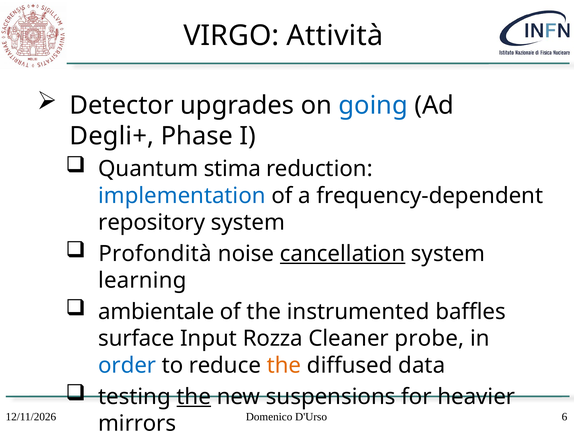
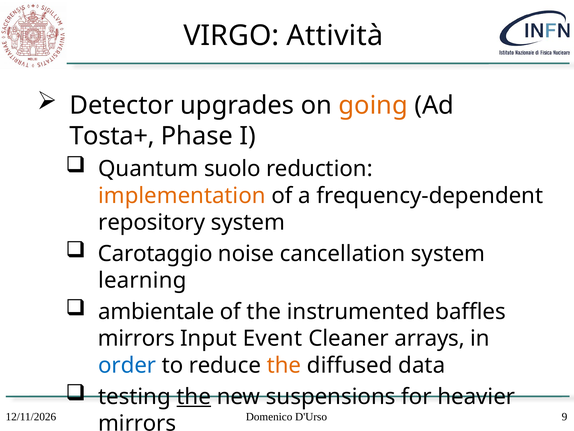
going colour: blue -> orange
Degli+: Degli+ -> Tosta+
stima: stima -> suolo
implementation colour: blue -> orange
Profondità: Profondità -> Carotaggio
cancellation underline: present -> none
surface at (136, 338): surface -> mirrors
Rozza: Rozza -> Event
probe: probe -> arrays
6: 6 -> 9
